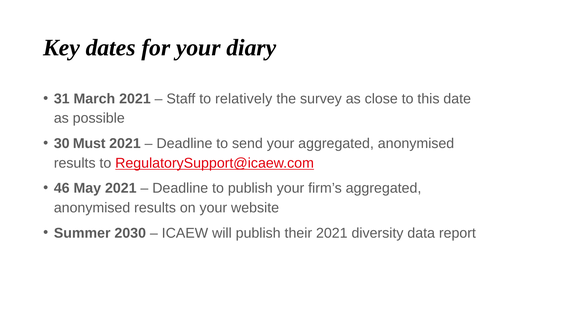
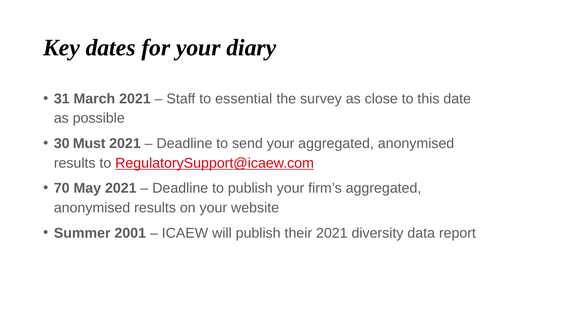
relatively: relatively -> essential
46: 46 -> 70
2030: 2030 -> 2001
